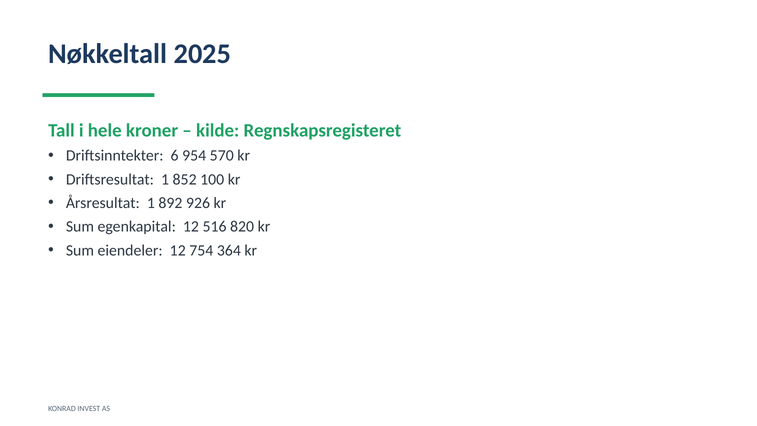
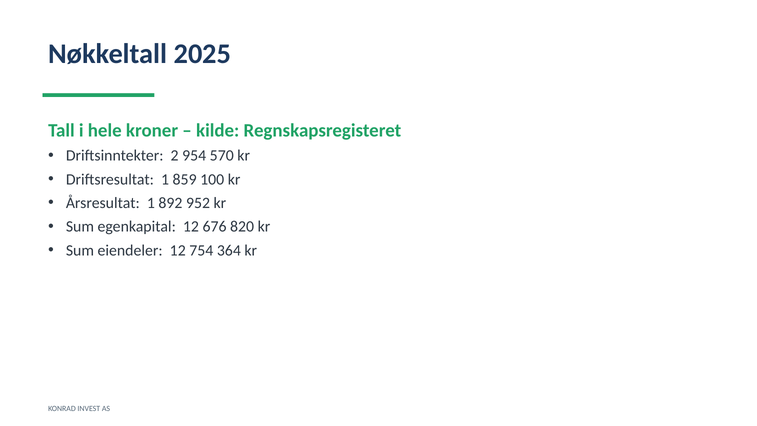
6: 6 -> 2
852: 852 -> 859
926: 926 -> 952
516: 516 -> 676
